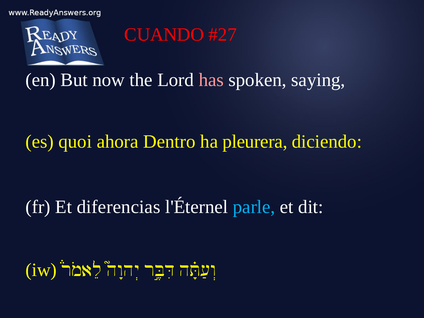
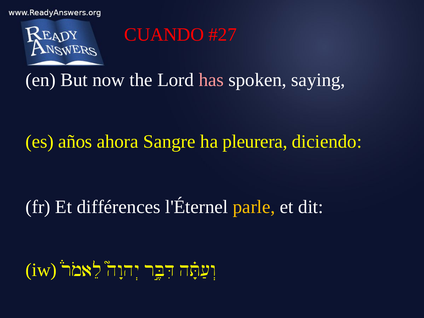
quoi: quoi -> años
Dentro: Dentro -> Sangre
diferencias: diferencias -> différences
parle colour: light blue -> yellow
